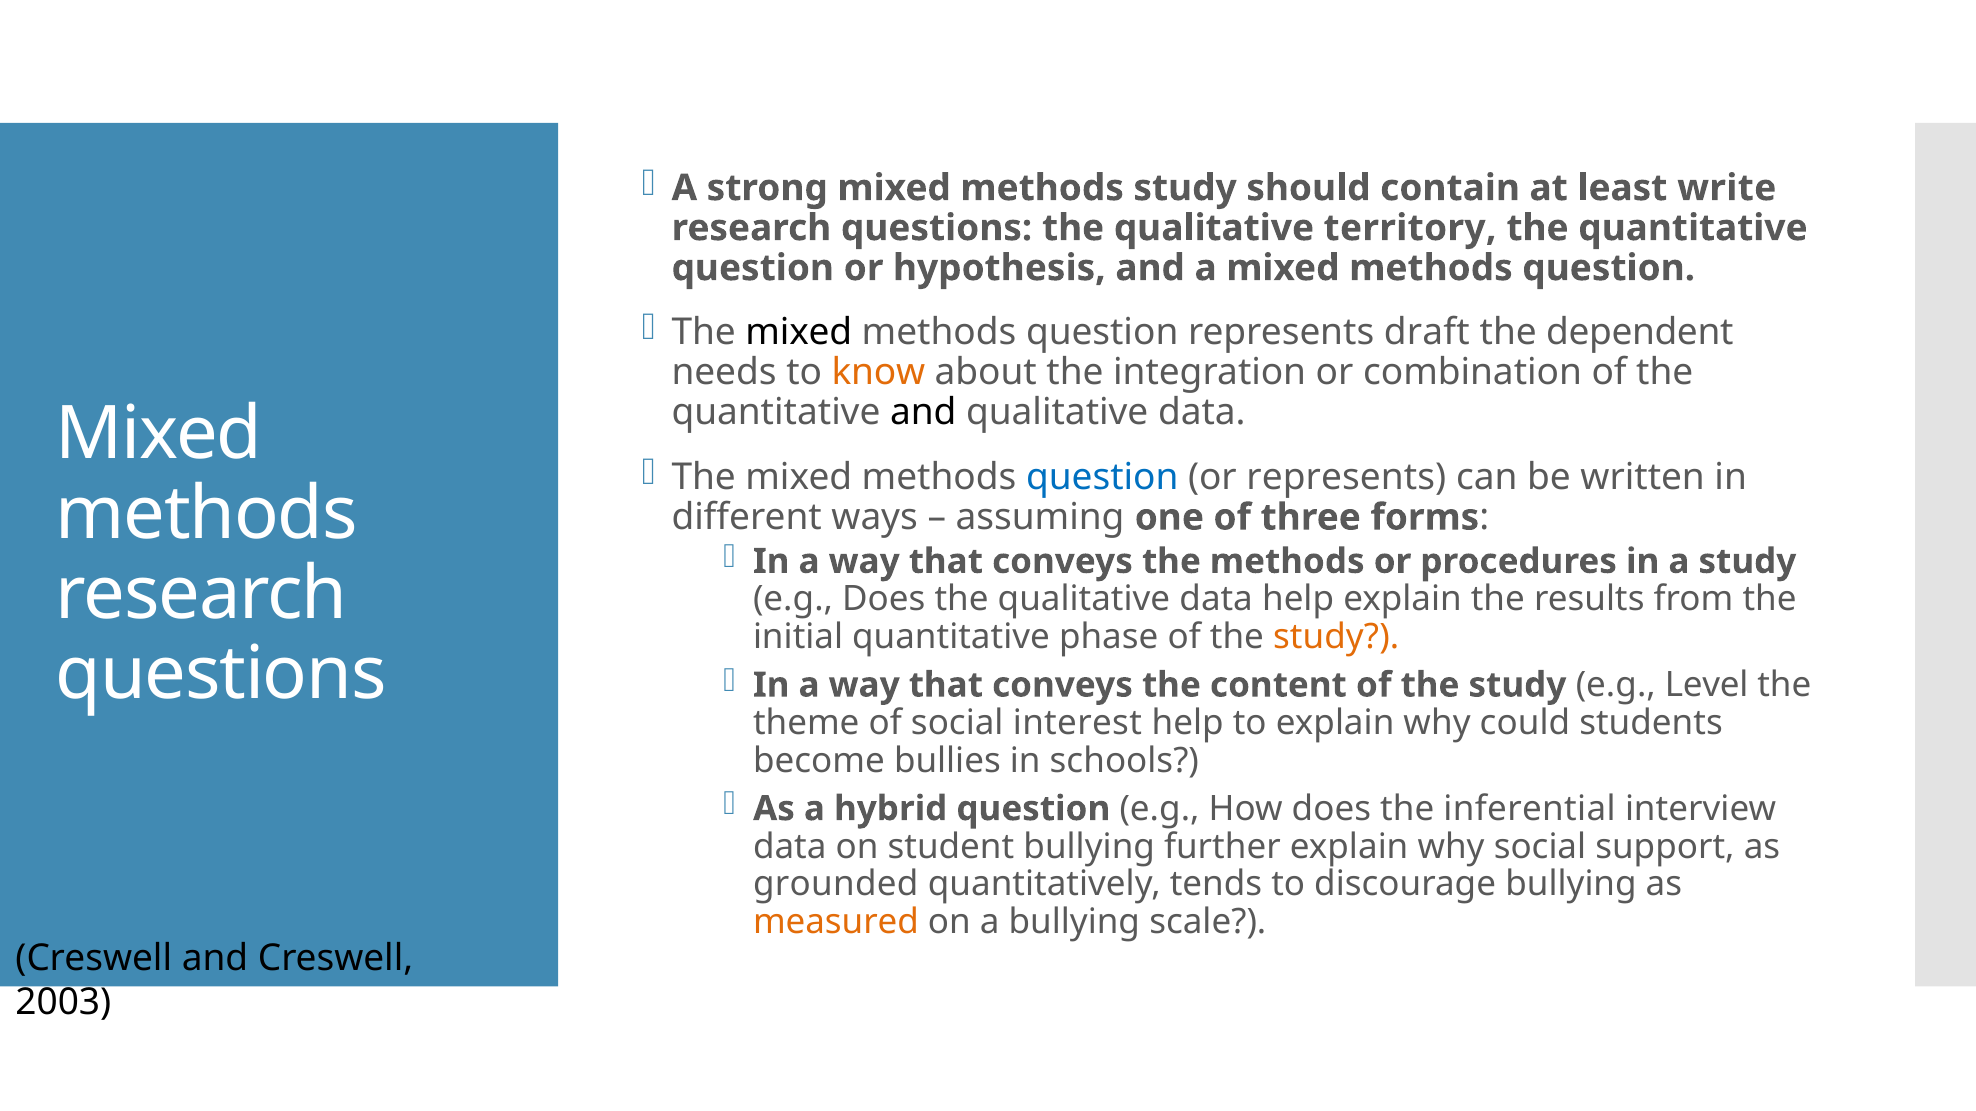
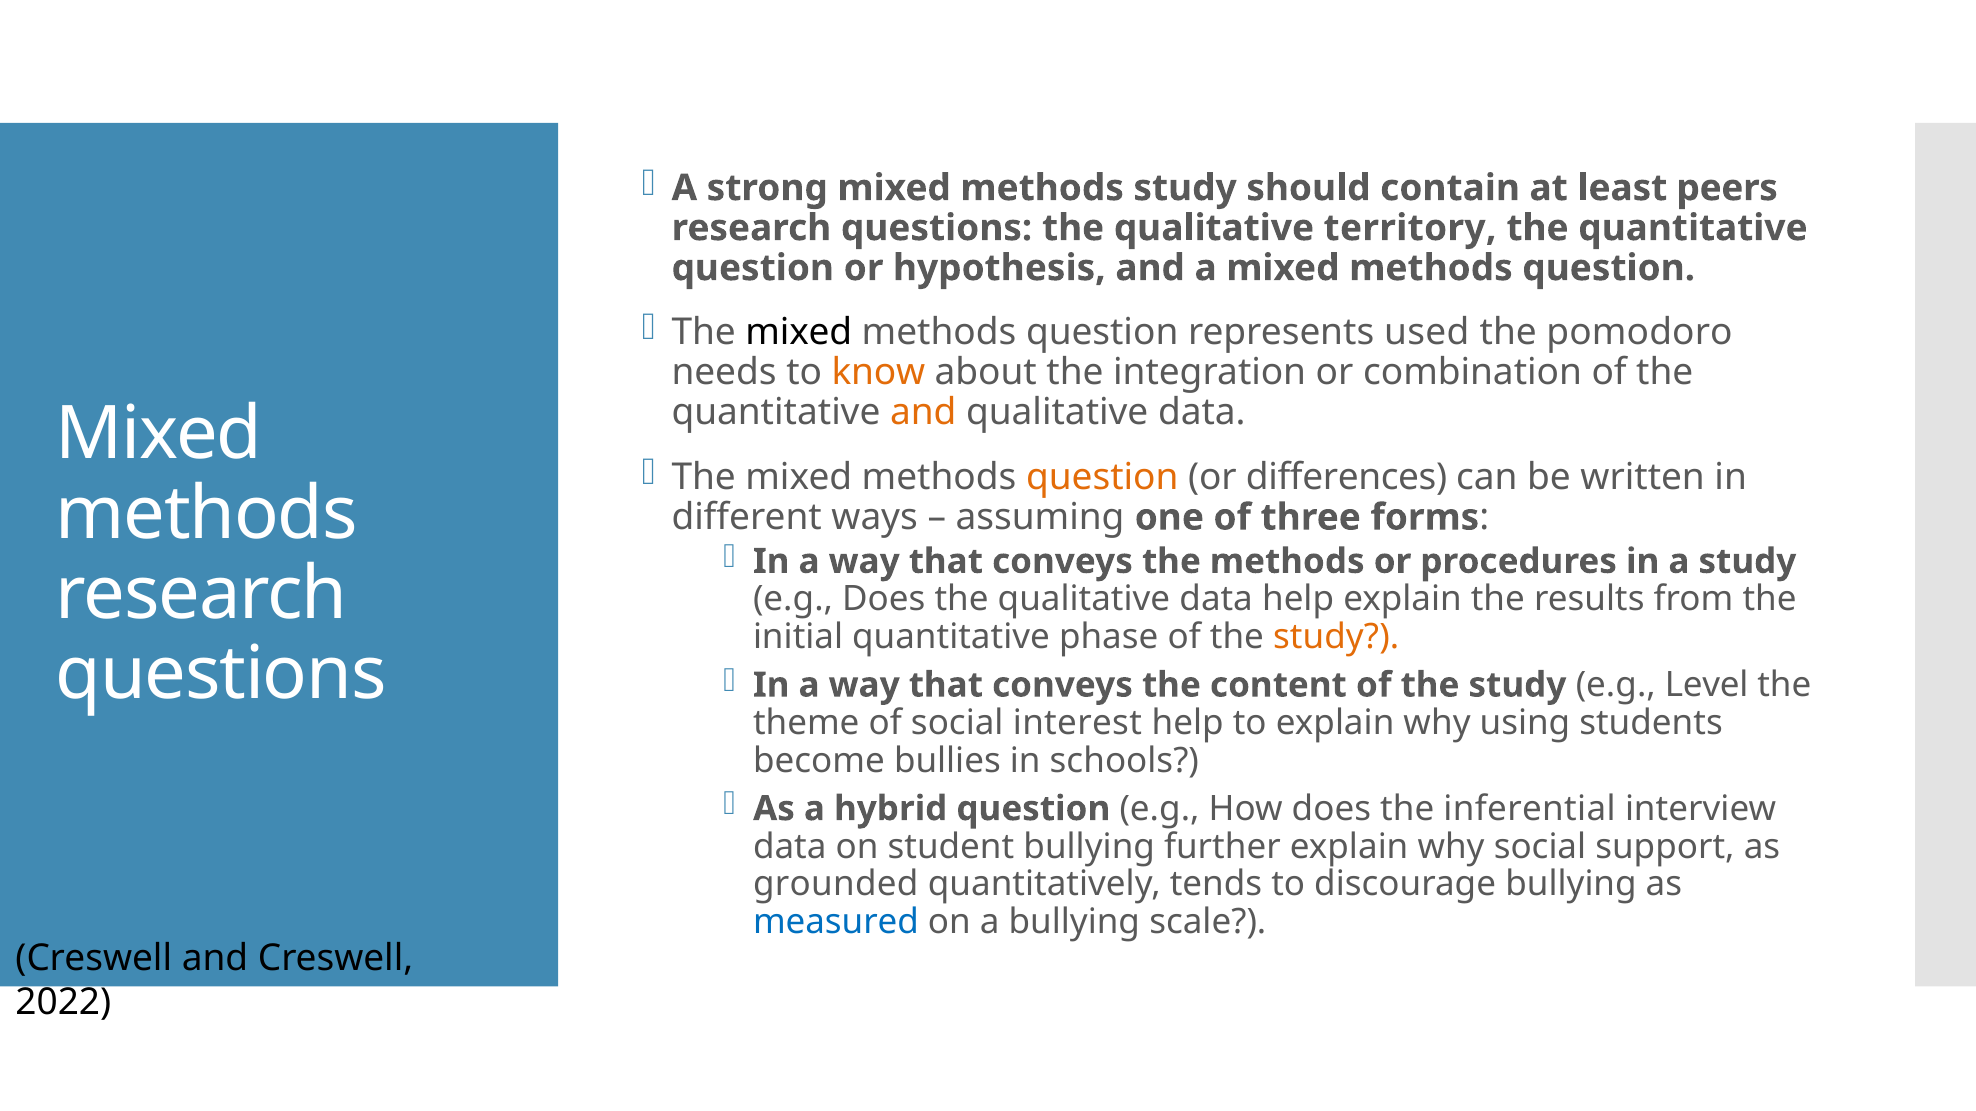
write: write -> peers
draft: draft -> used
dependent: dependent -> pomodoro
and at (923, 413) colour: black -> orange
question at (1102, 478) colour: blue -> orange
or represents: represents -> differences
could: could -> using
measured colour: orange -> blue
2003: 2003 -> 2022
